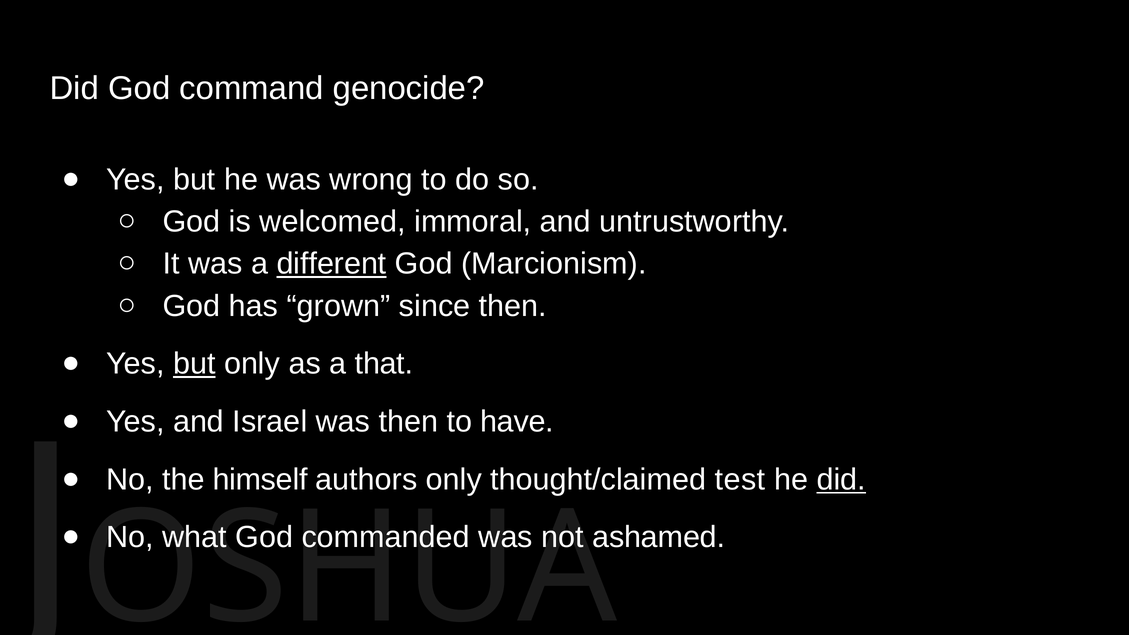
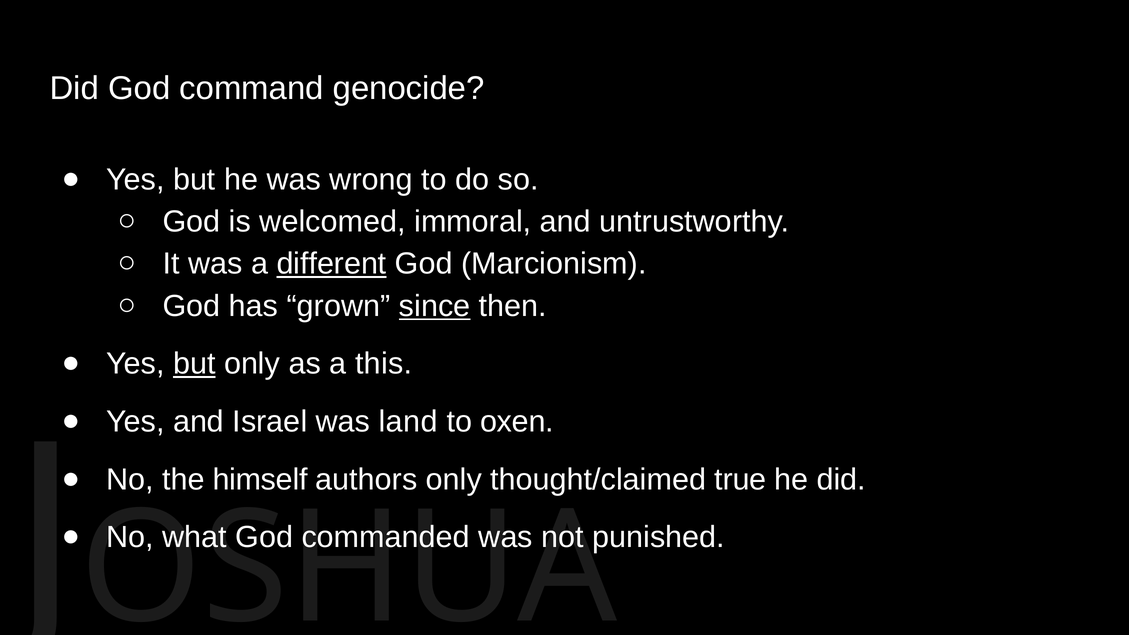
since underline: none -> present
that: that -> this
was then: then -> land
have: have -> oxen
test: test -> true
did at (841, 480) underline: present -> none
ashamed: ashamed -> punished
